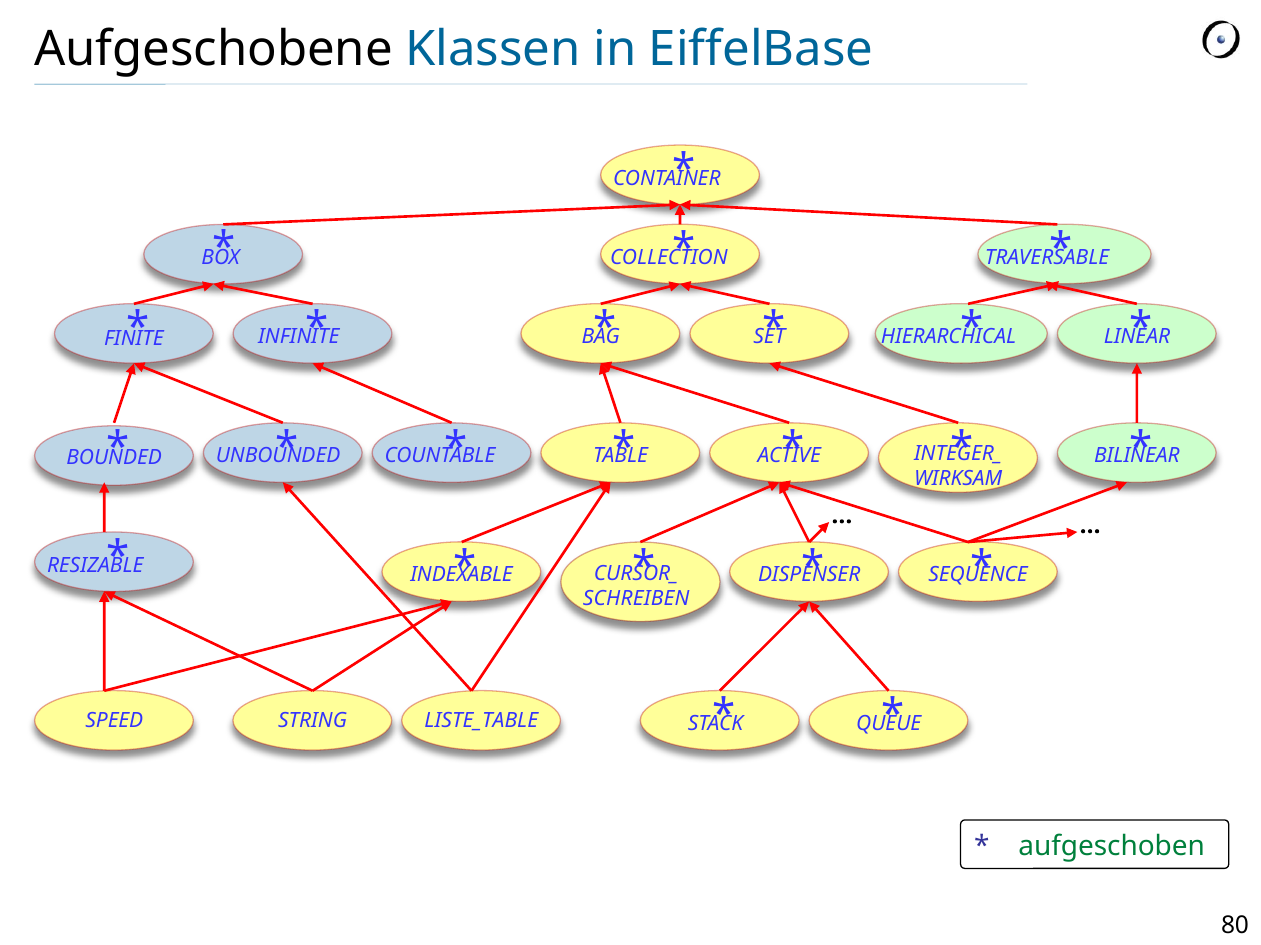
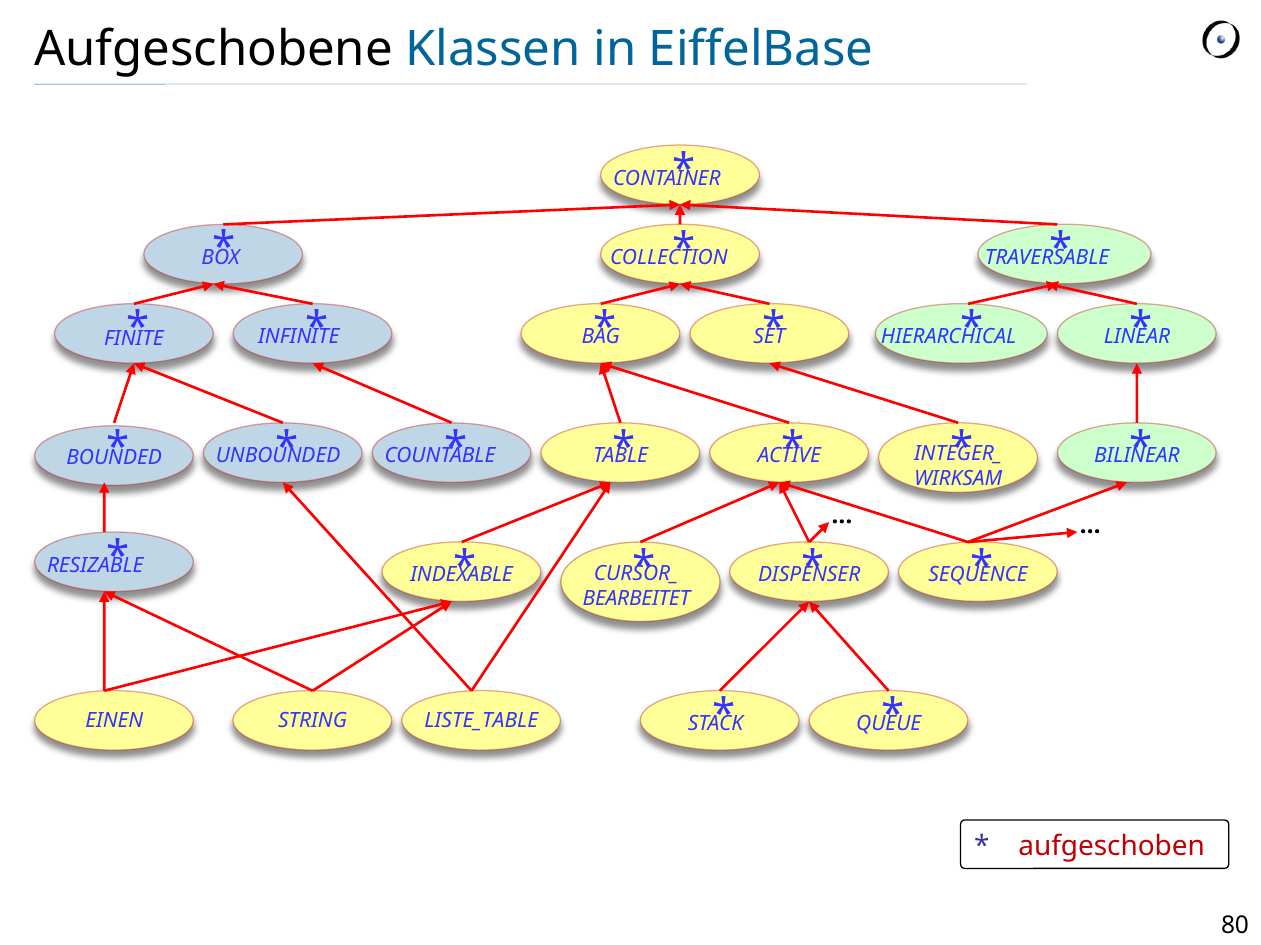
SCHREIBEN: SCHREIBEN -> BEARBEITET
SPEED: SPEED -> EINEN
aufgeschoben colour: green -> red
